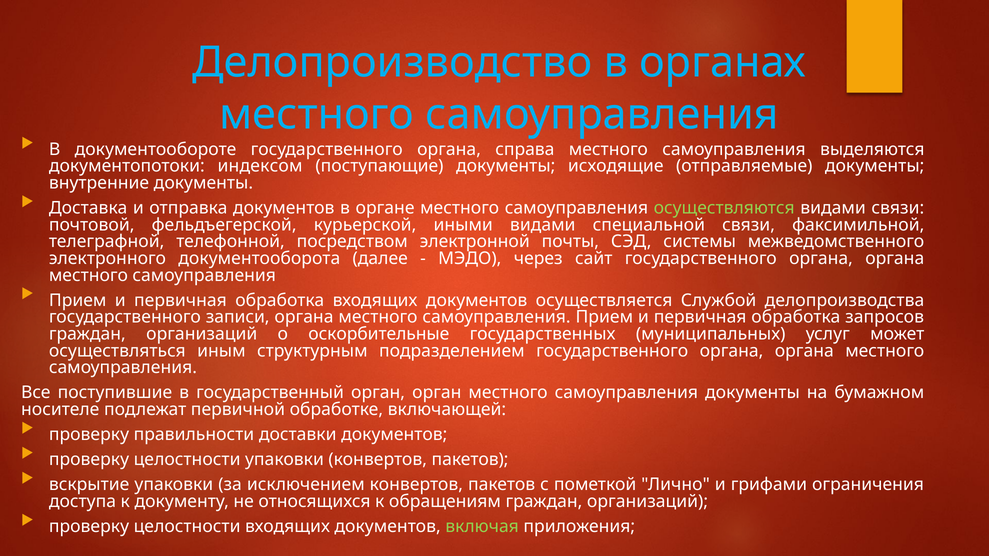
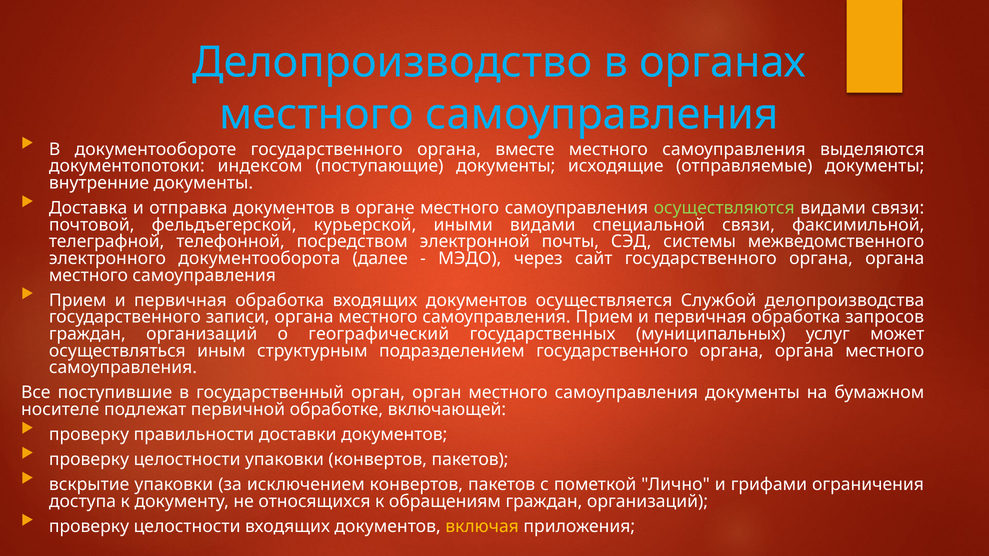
справа: справа -> вместе
оскорбительные: оскорбительные -> географический
включая colour: light green -> yellow
